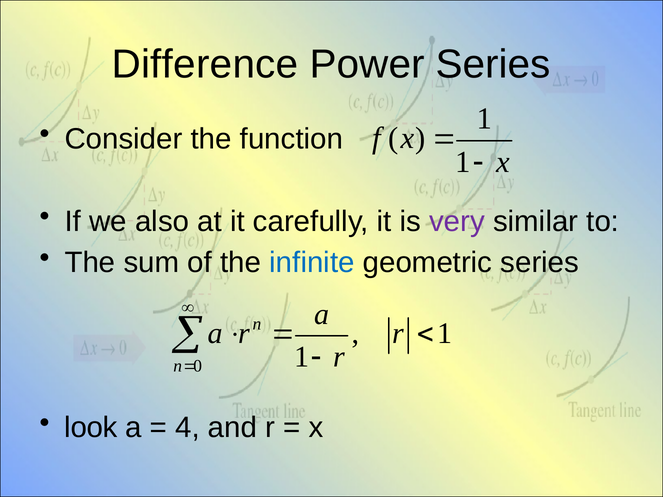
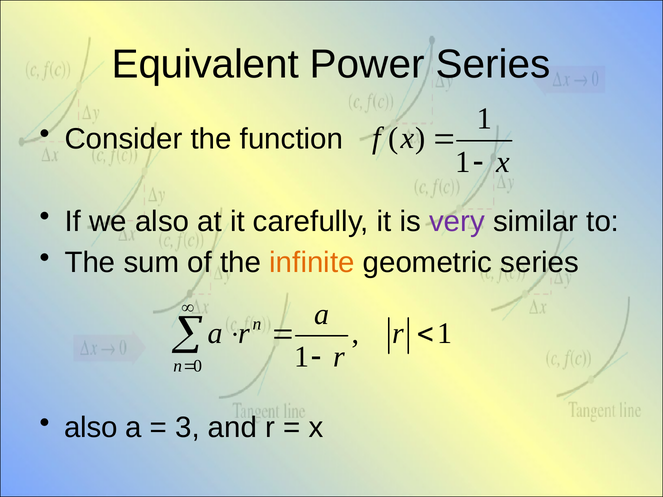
Difference: Difference -> Equivalent
infinite colour: blue -> orange
look at (91, 428): look -> also
4: 4 -> 3
